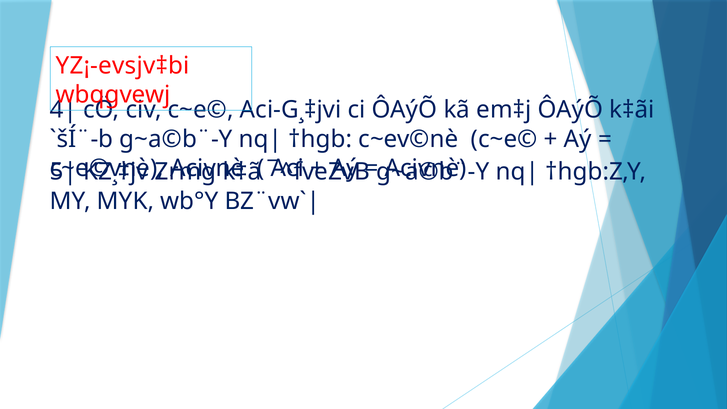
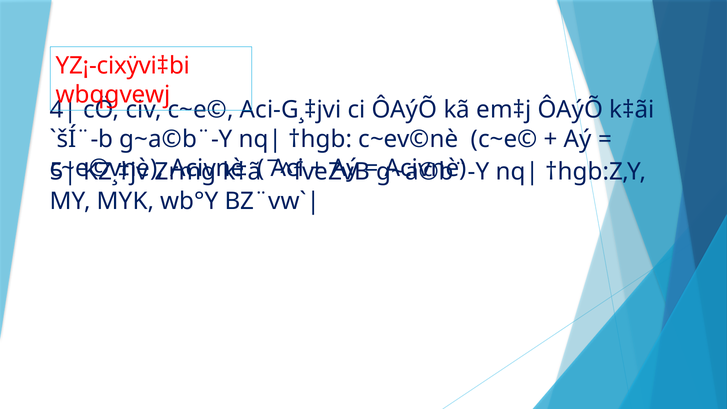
YZ¡-evsjv‡bi: YZ¡-evsjv‡bi -> YZ¡-cixÿvi‡bi
